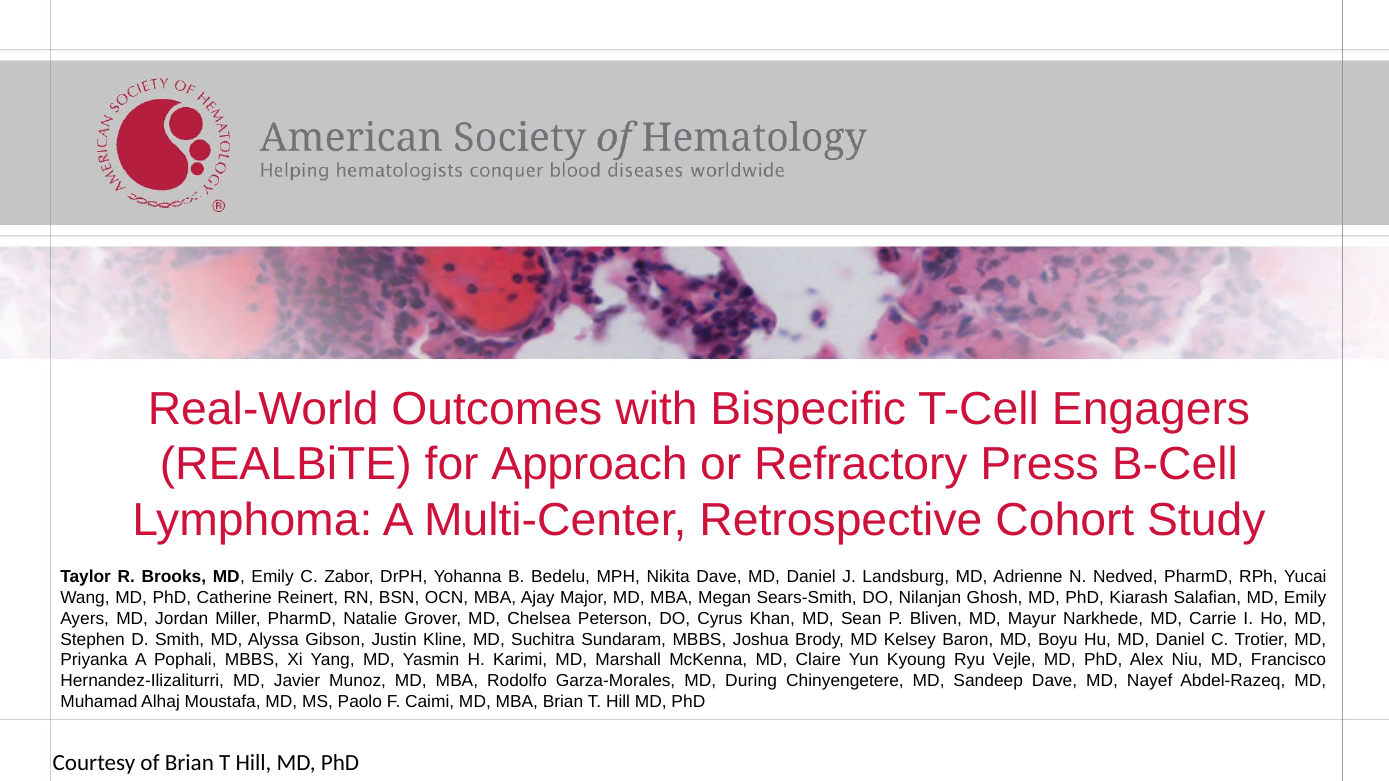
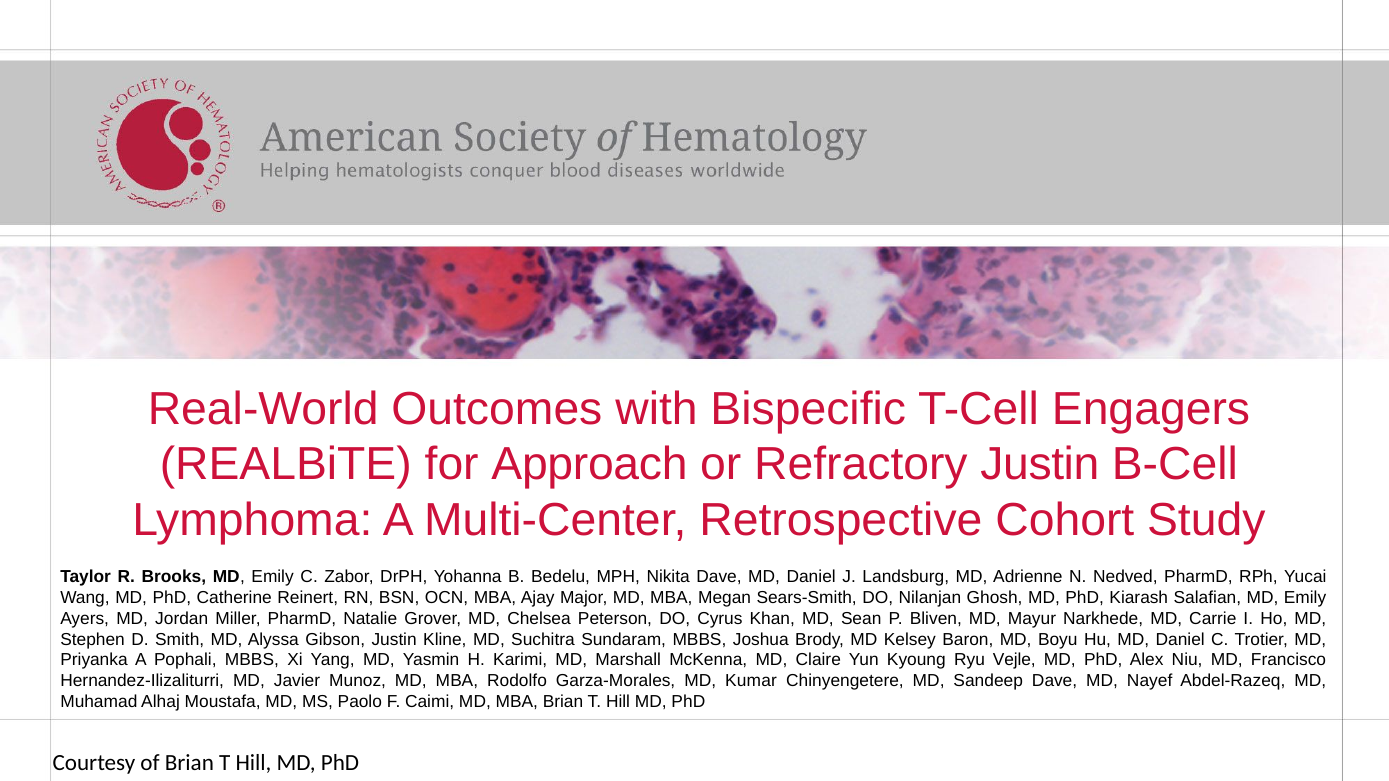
Refractory Press: Press -> Justin
During: During -> Kumar
